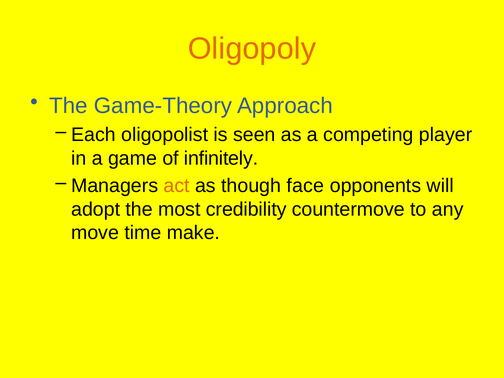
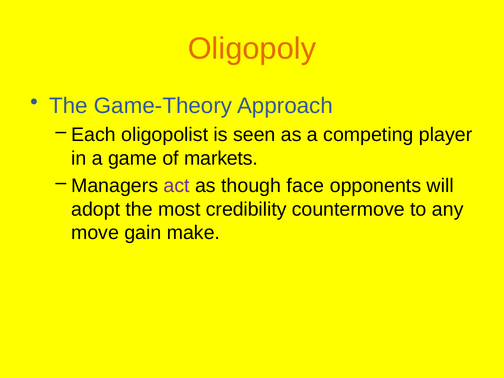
infinitely: infinitely -> markets
act colour: orange -> purple
time: time -> gain
